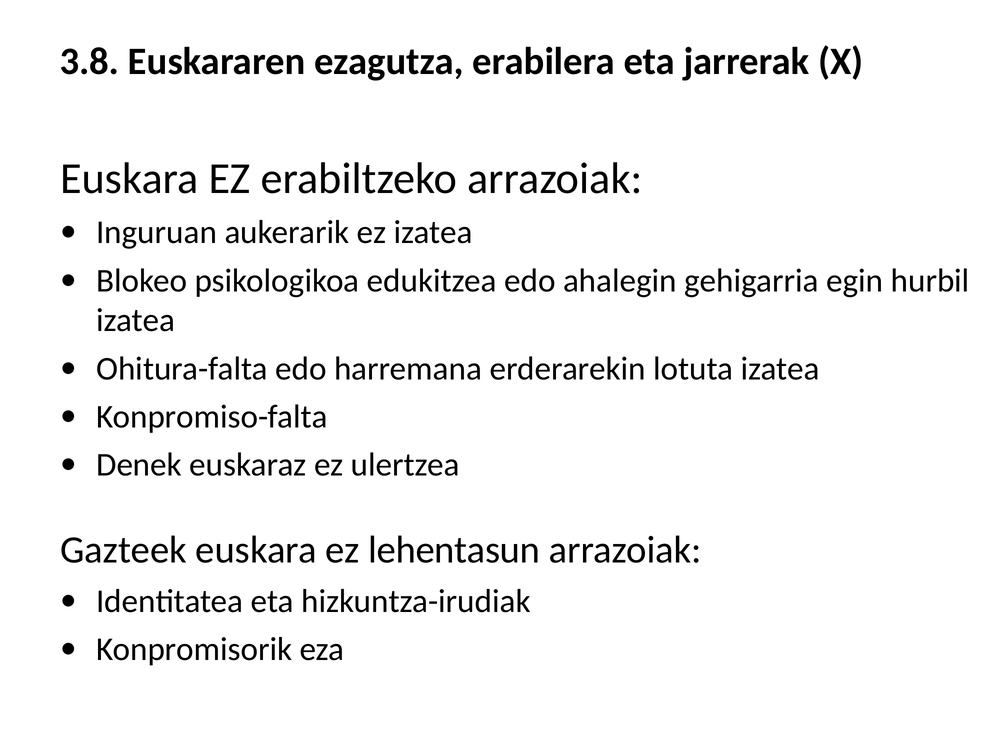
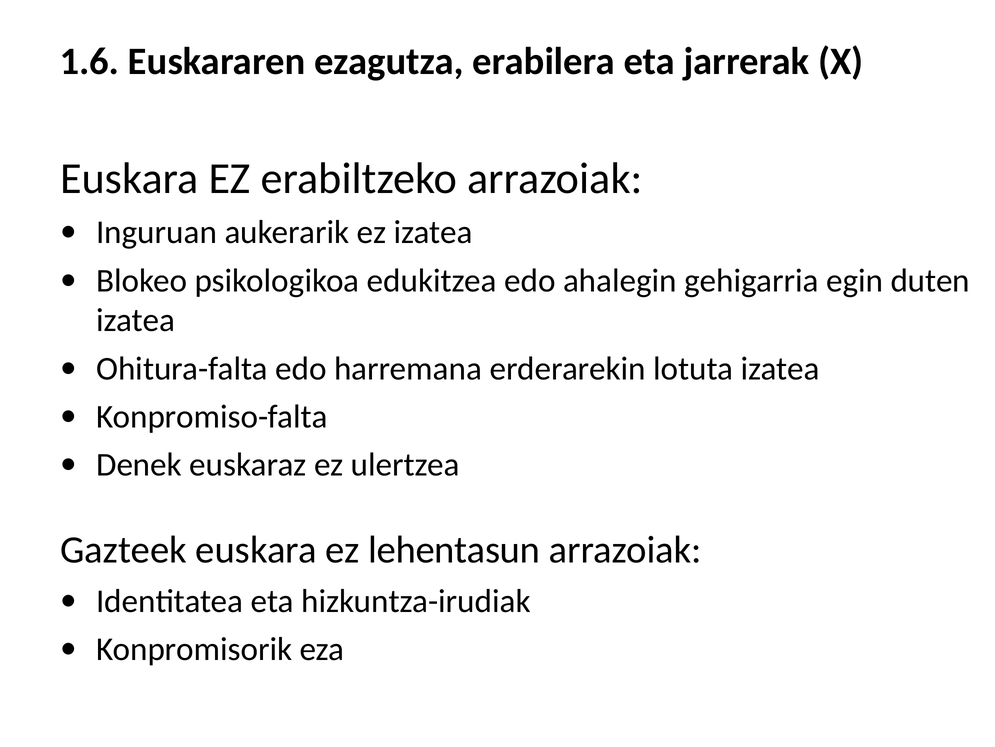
3.8: 3.8 -> 1.6
hurbil: hurbil -> duten
